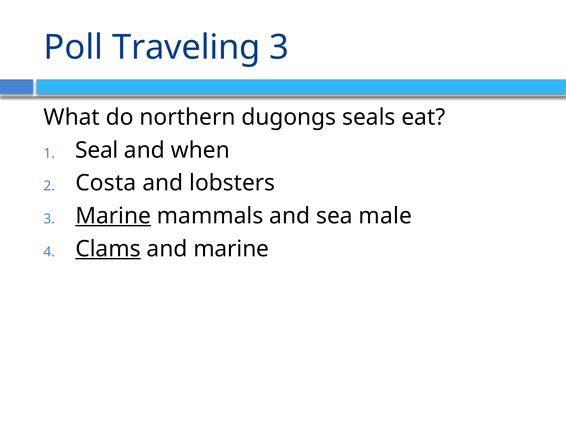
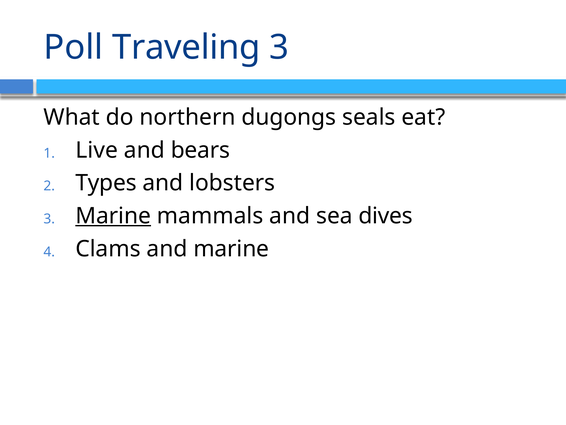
Seal: Seal -> Live
when: when -> bears
Costa: Costa -> Types
male: male -> dives
Clams underline: present -> none
